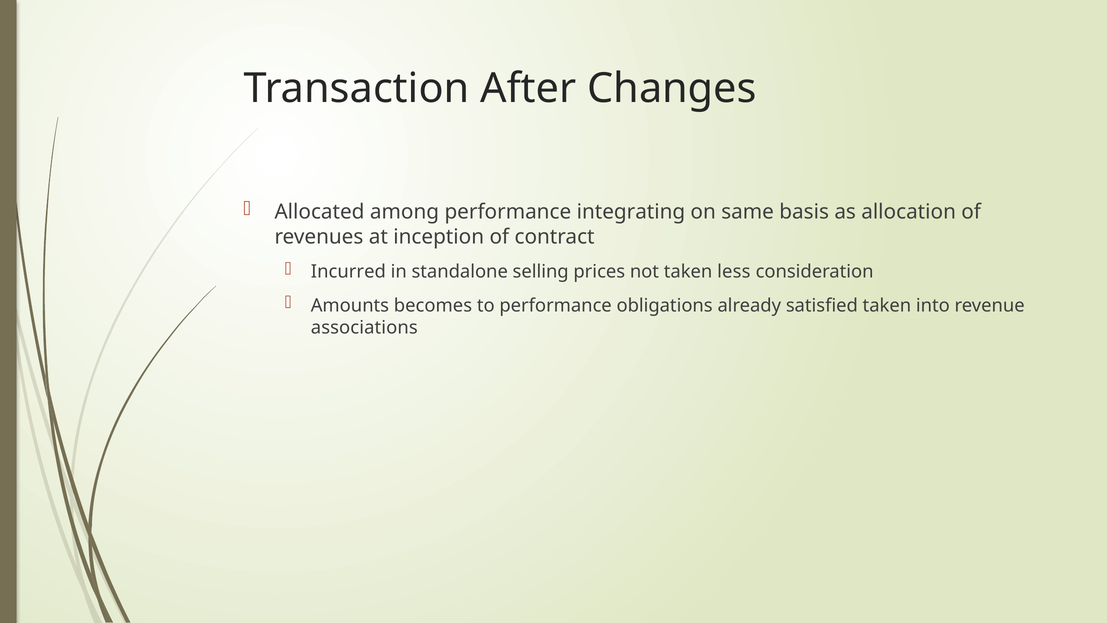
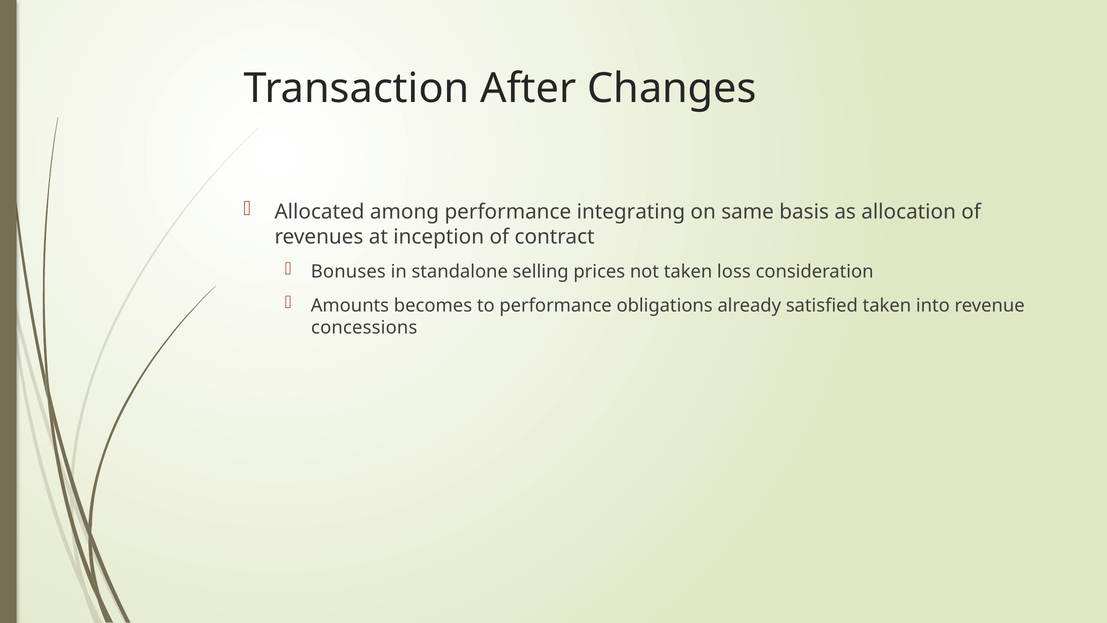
Incurred: Incurred -> Bonuses
less: less -> loss
associations: associations -> concessions
